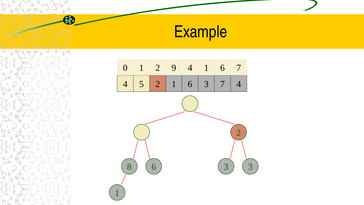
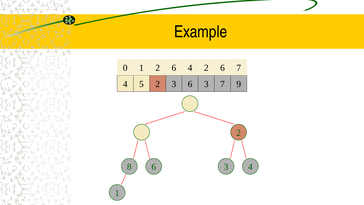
1 2 9: 9 -> 6
4 1: 1 -> 2
2 1: 1 -> 3
7 4: 4 -> 9
3 3: 3 -> 4
